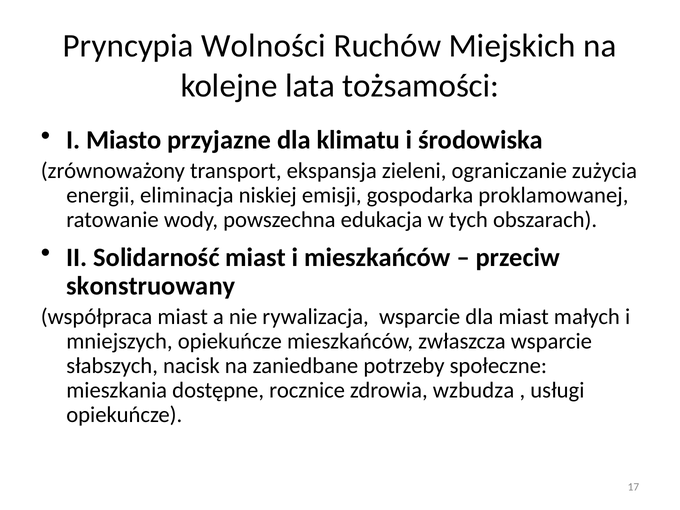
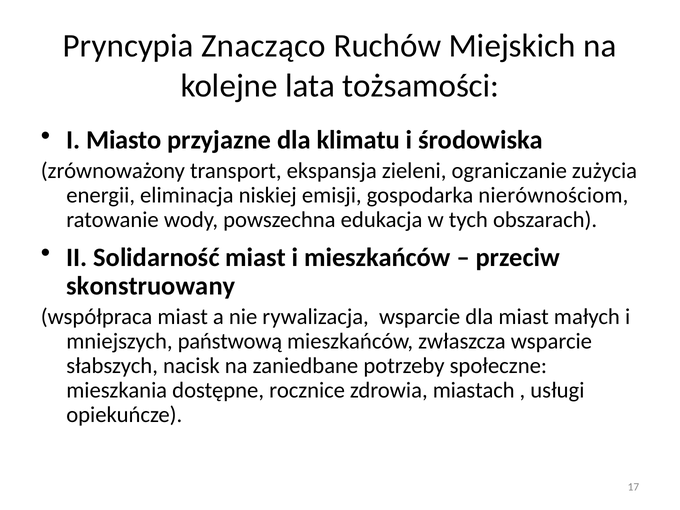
Wolności: Wolności -> Znacząco
proklamowanej: proklamowanej -> nierównościom
mniejszych opiekuńcze: opiekuńcze -> państwową
wzbudza: wzbudza -> miastach
